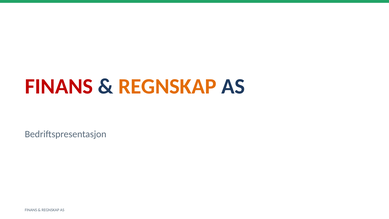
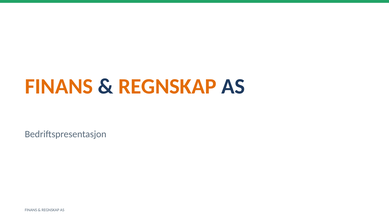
FINANS at (59, 86) colour: red -> orange
